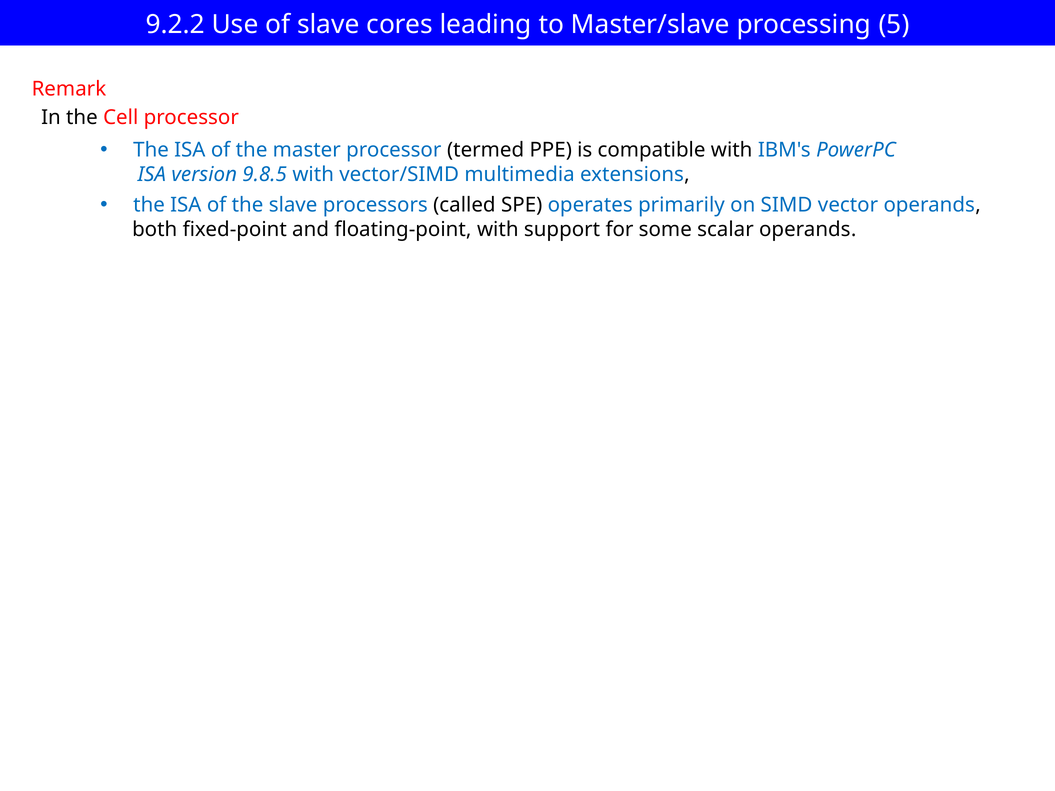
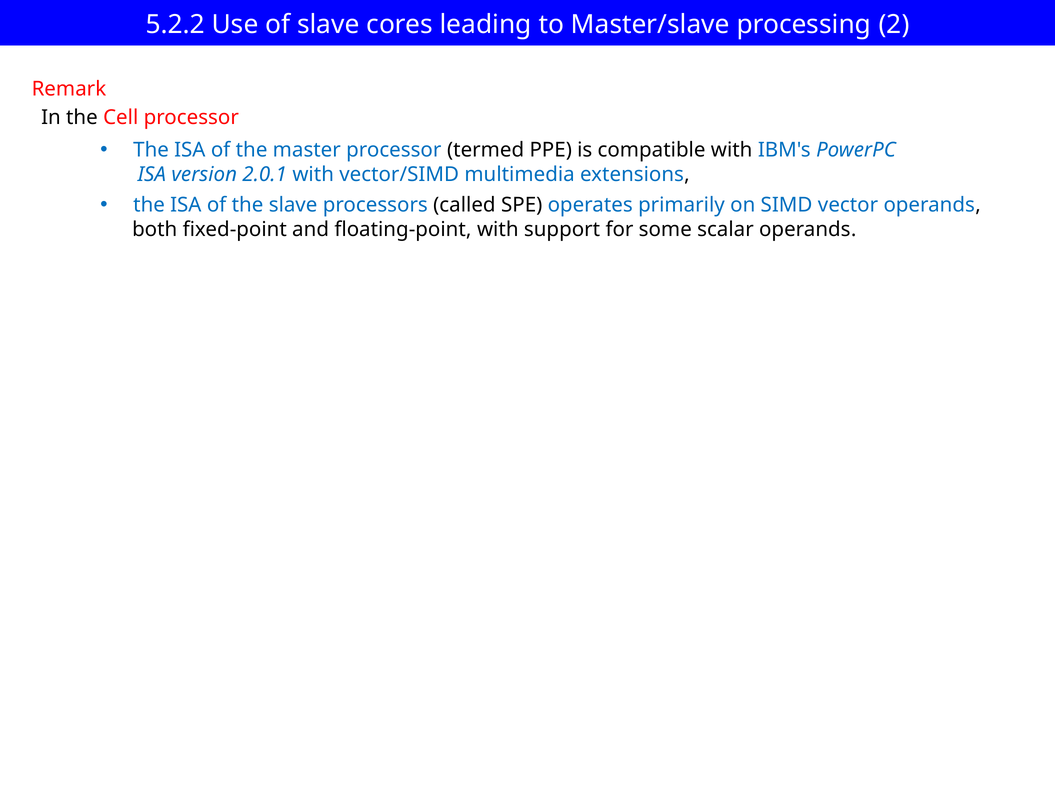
9.2.2: 9.2.2 -> 5.2.2
5: 5 -> 2
9.8.5: 9.8.5 -> 2.0.1
